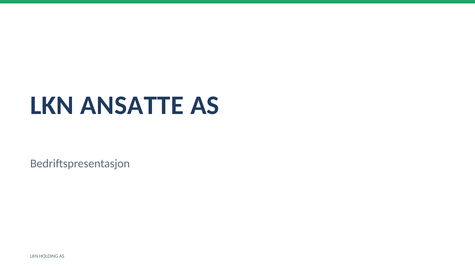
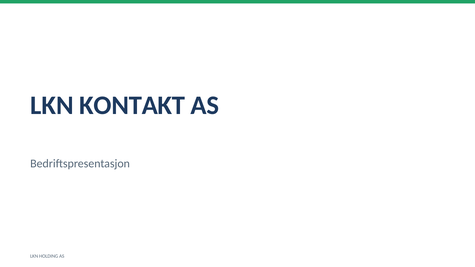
ANSATTE: ANSATTE -> KONTAKT
